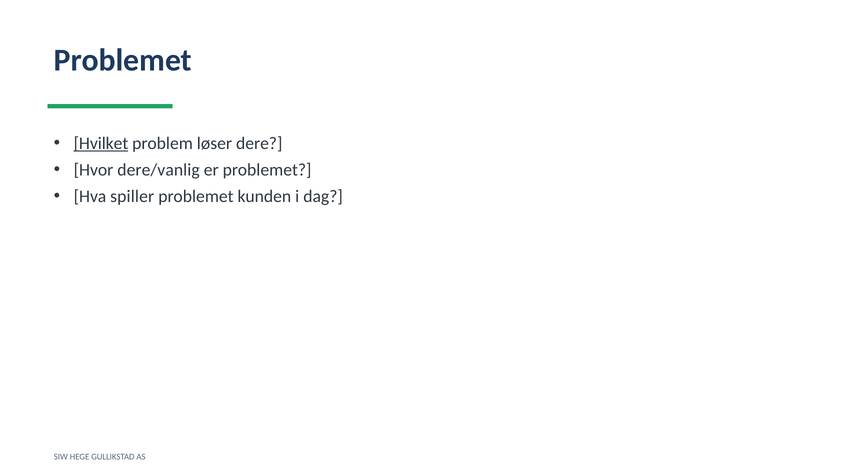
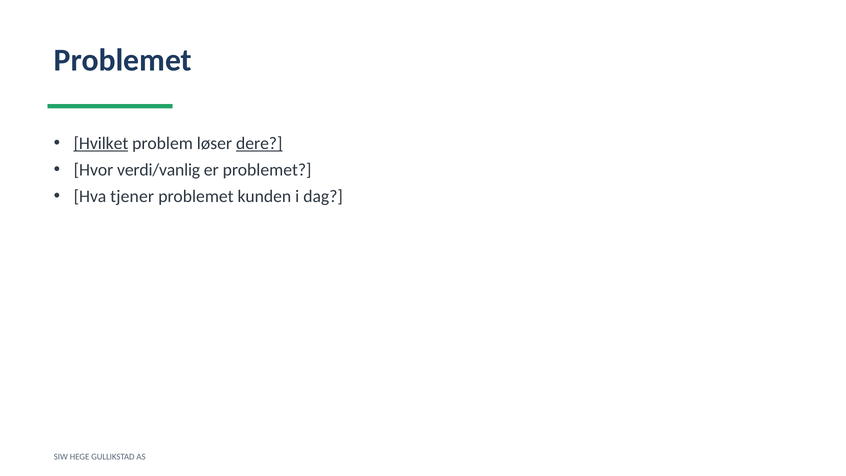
dere underline: none -> present
dere/vanlig: dere/vanlig -> verdi/vanlig
spiller: spiller -> tjener
